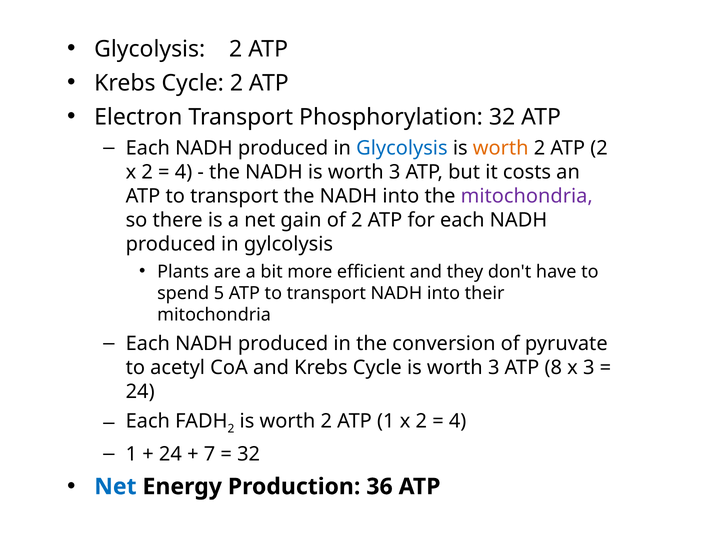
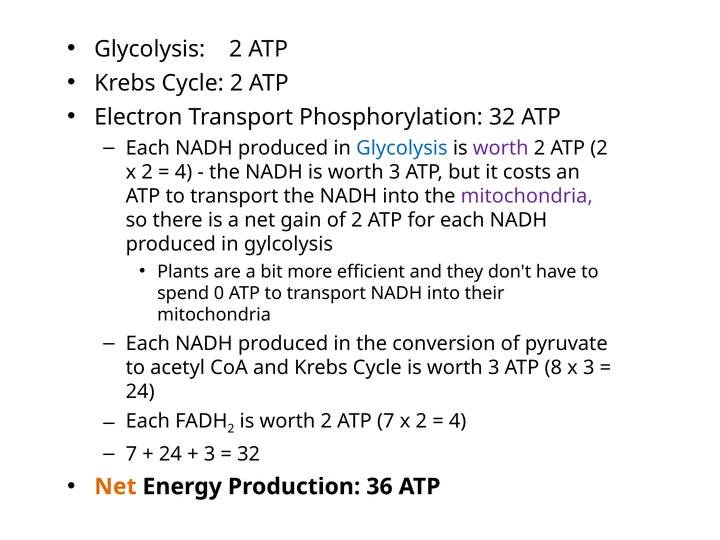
worth at (501, 148) colour: orange -> purple
5: 5 -> 0
ATP 1: 1 -> 7
1 at (131, 454): 1 -> 7
7 at (210, 454): 7 -> 3
Net at (115, 487) colour: blue -> orange
